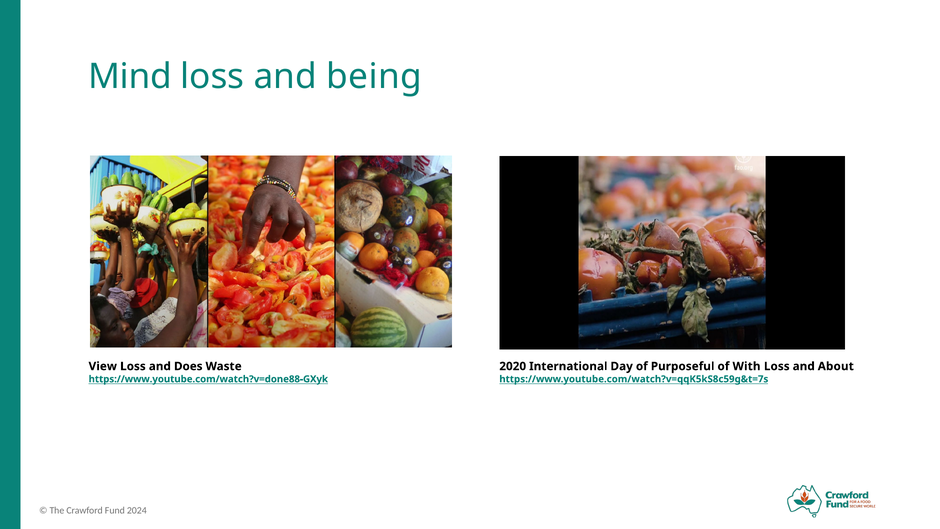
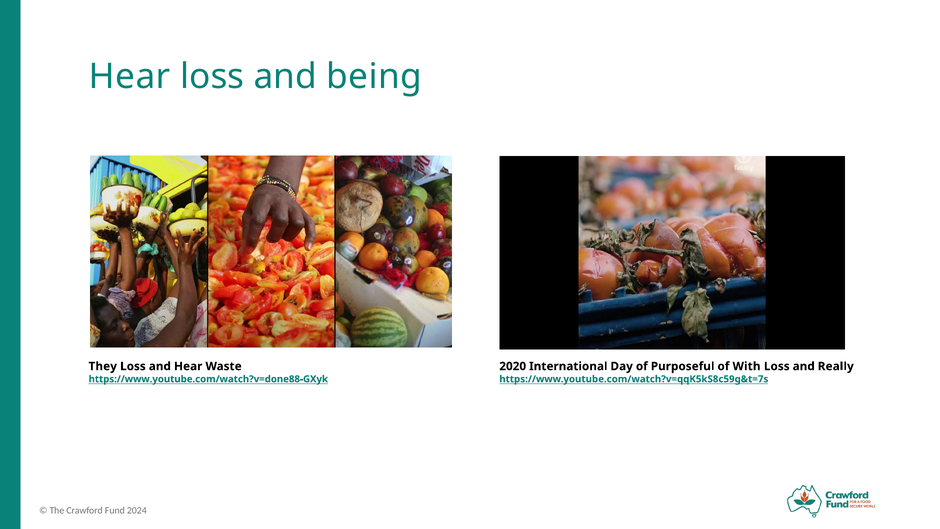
Mind at (130, 77): Mind -> Hear
View: View -> They
and Does: Does -> Hear
About: About -> Really
